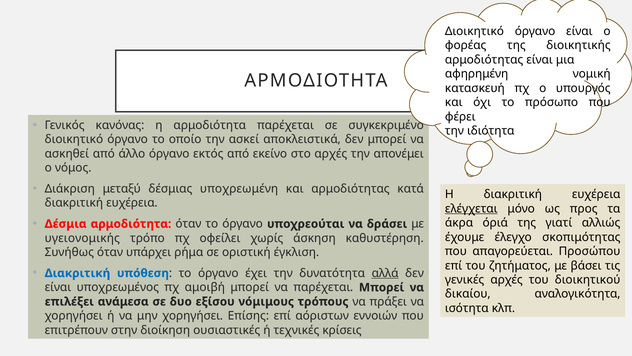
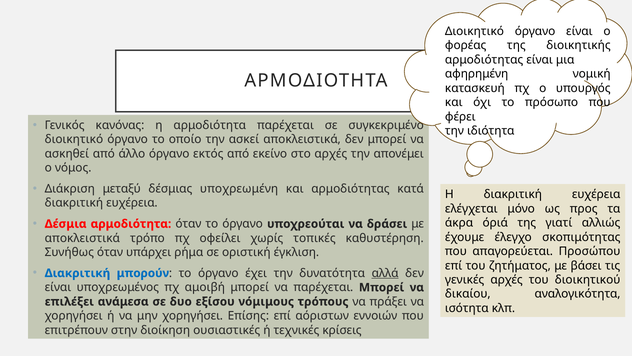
ελέγχεται underline: present -> none
υγειονομικής at (82, 238): υγειονομικής -> αποκλειστικά
άσκηση: άσκηση -> τοπικές
υπόθεση: υπόθεση -> μπορούν
